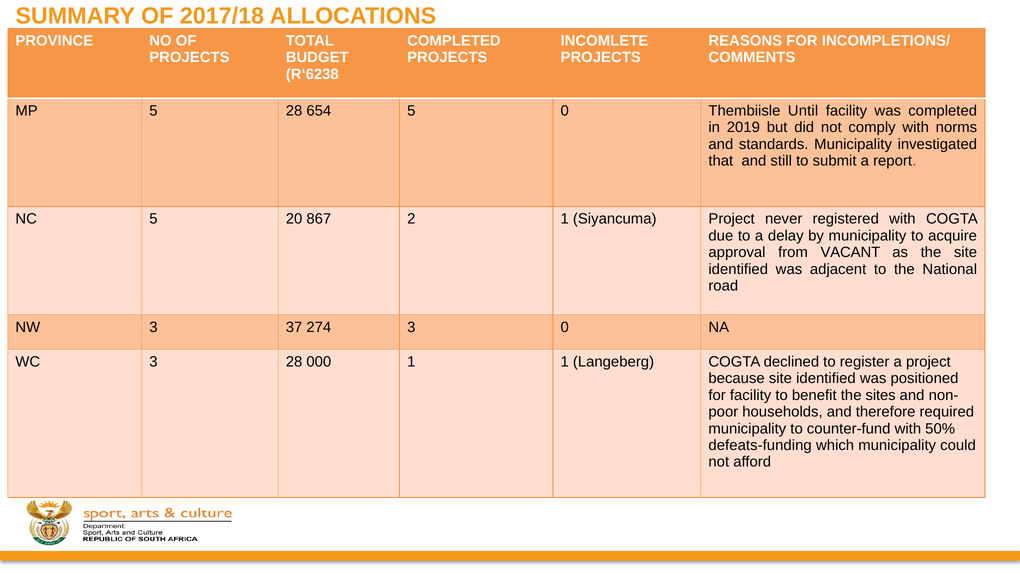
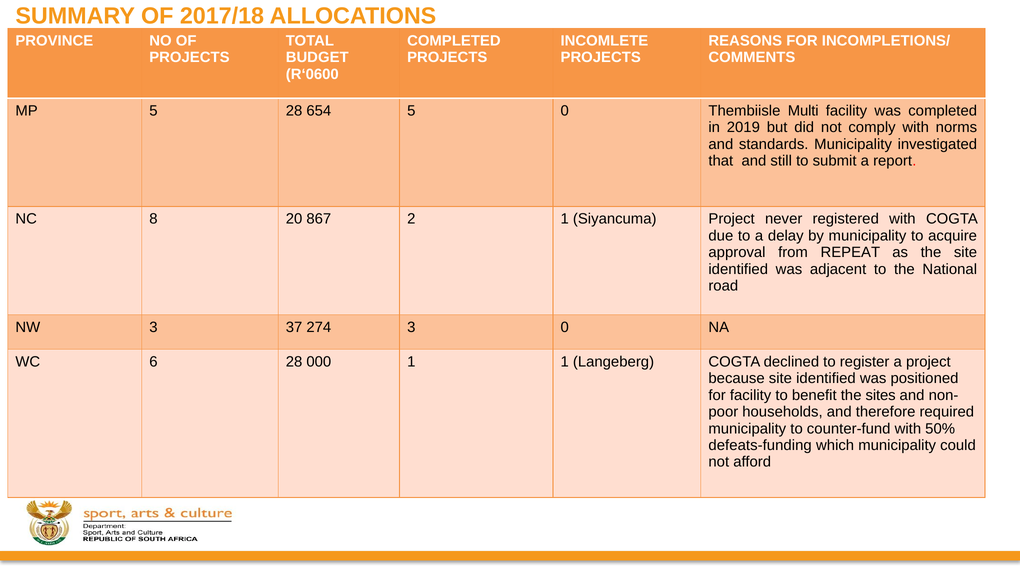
R‘6238: R‘6238 -> R‘0600
Until: Until -> Multi
NC 5: 5 -> 8
VACANT: VACANT -> REPEAT
WC 3: 3 -> 6
